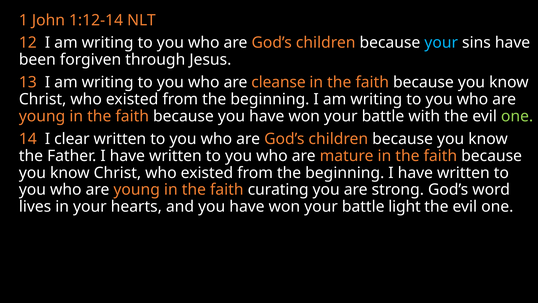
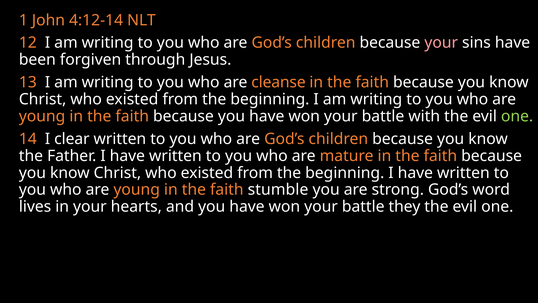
1:12-14: 1:12-14 -> 4:12-14
your at (441, 43) colour: light blue -> pink
curating: curating -> stumble
light: light -> they
